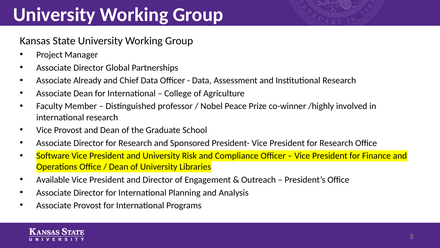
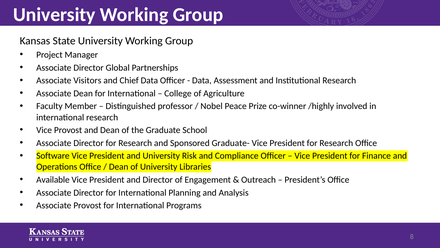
Already: Already -> Visitors
President-: President- -> Graduate-
